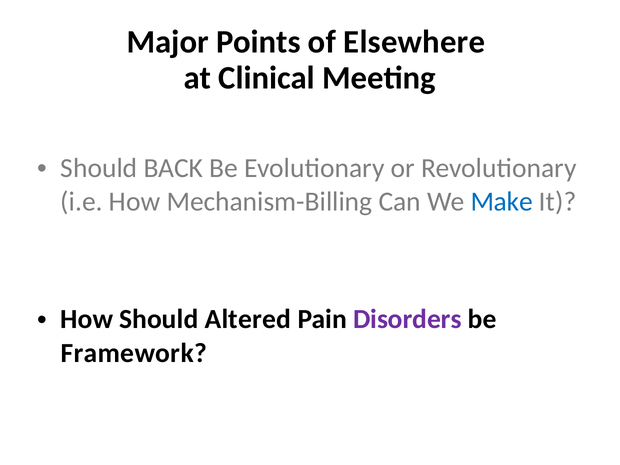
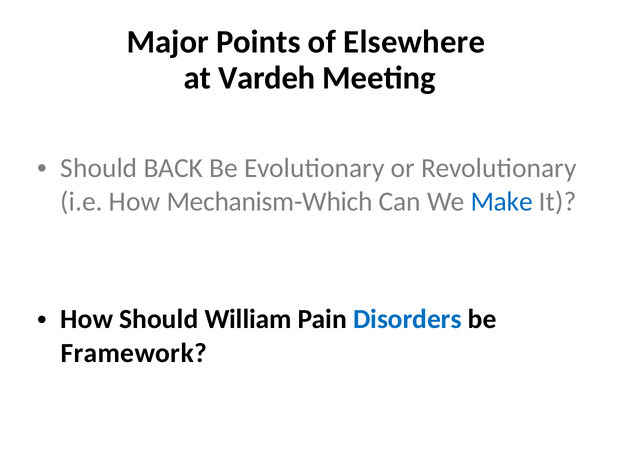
Clinical: Clinical -> Vardeh
Mechanism-Billing: Mechanism-Billing -> Mechanism-Which
Altered: Altered -> William
Disorders colour: purple -> blue
